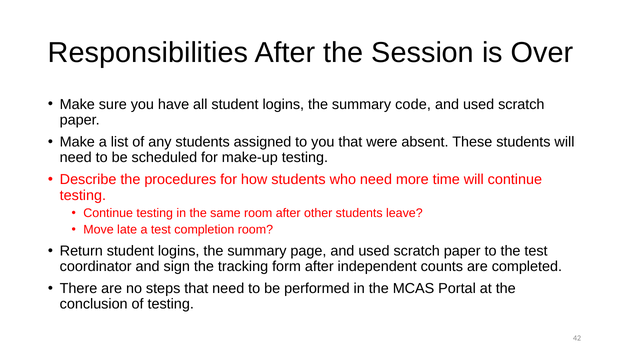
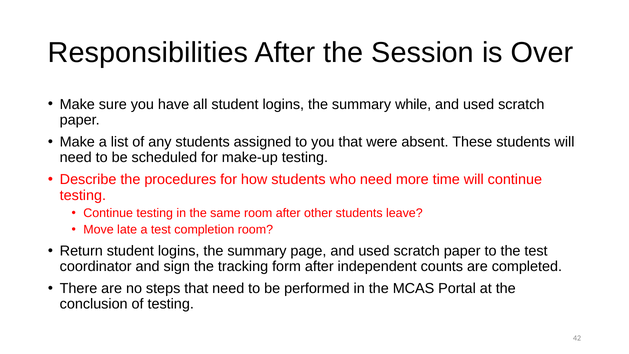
code: code -> while
